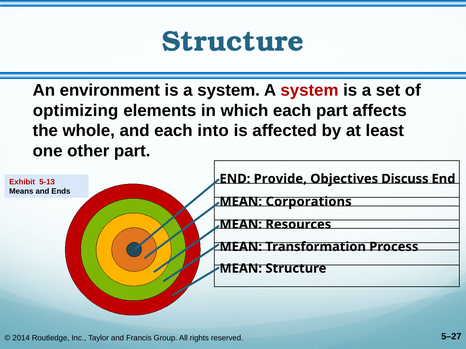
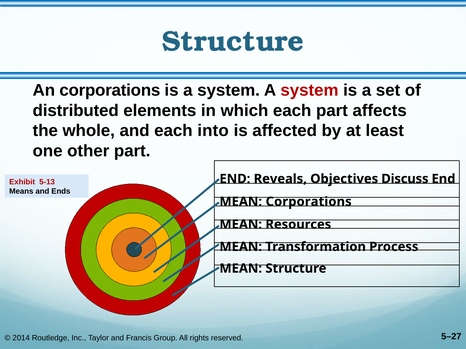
An environment: environment -> corporations
optimizing: optimizing -> distributed
Provide: Provide -> Reveals
